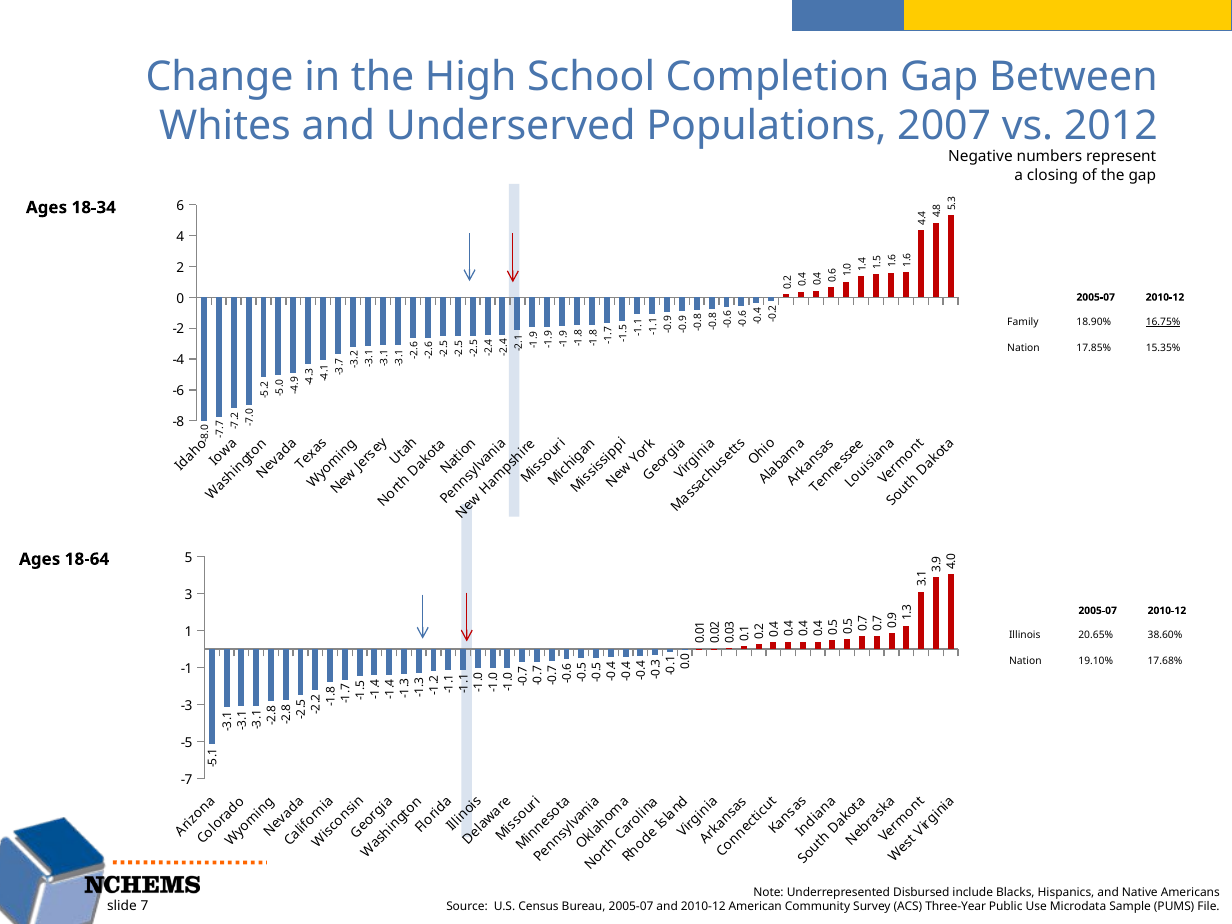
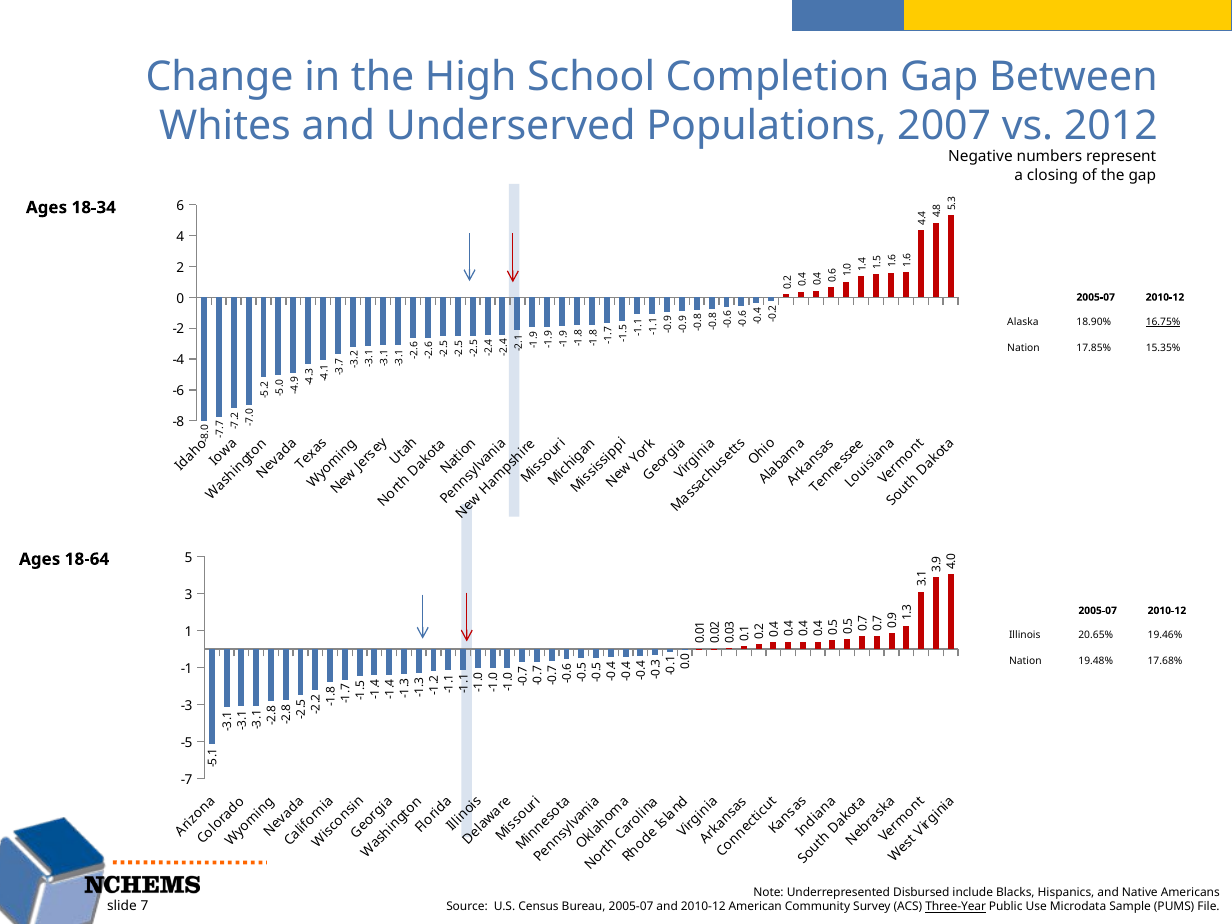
Family: Family -> Alaska
38.60%: 38.60% -> 19.46%
19.10%: 19.10% -> 19.48%
Three-Year underline: none -> present
